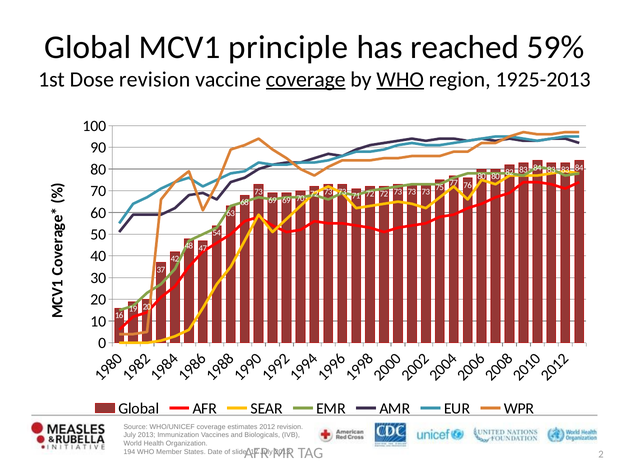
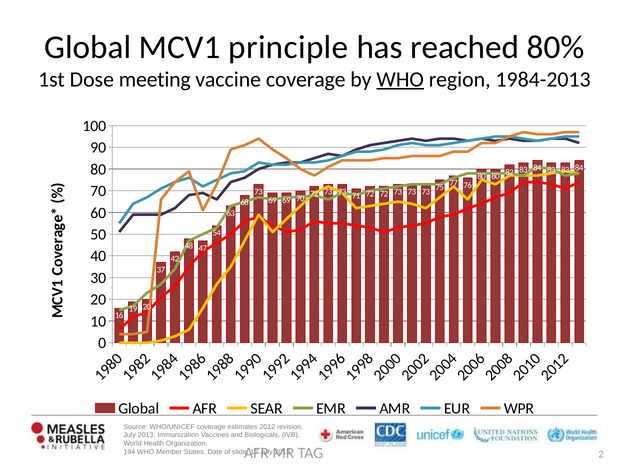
59%: 59% -> 80%
Dose revision: revision -> meeting
coverage at (306, 80) underline: present -> none
1925-2013: 1925-2013 -> 1984-2013
